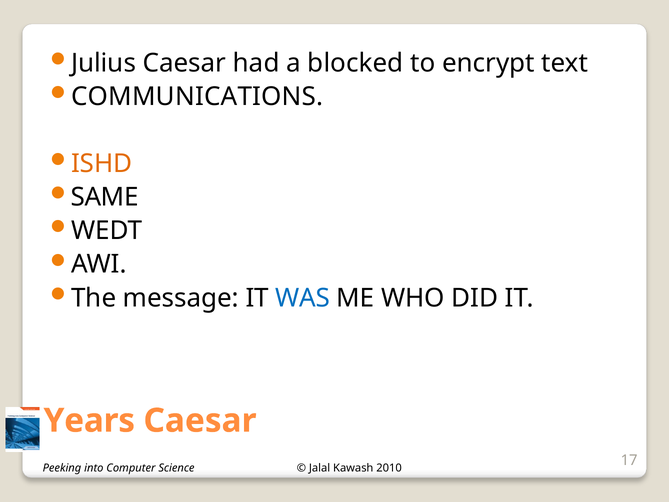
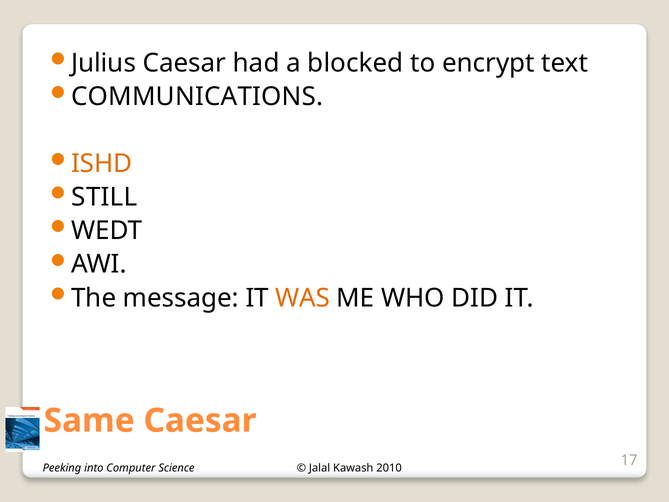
SAME: SAME -> STILL
WAS colour: blue -> orange
Years: Years -> Same
